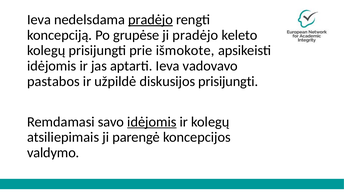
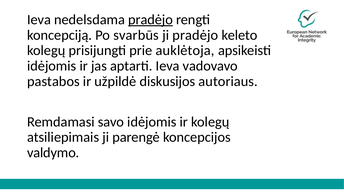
grupėse: grupėse -> svarbūs
išmokote: išmokote -> auklėtoja
diskusijos prisijungti: prisijungti -> autoriaus
idėjomis at (152, 122) underline: present -> none
